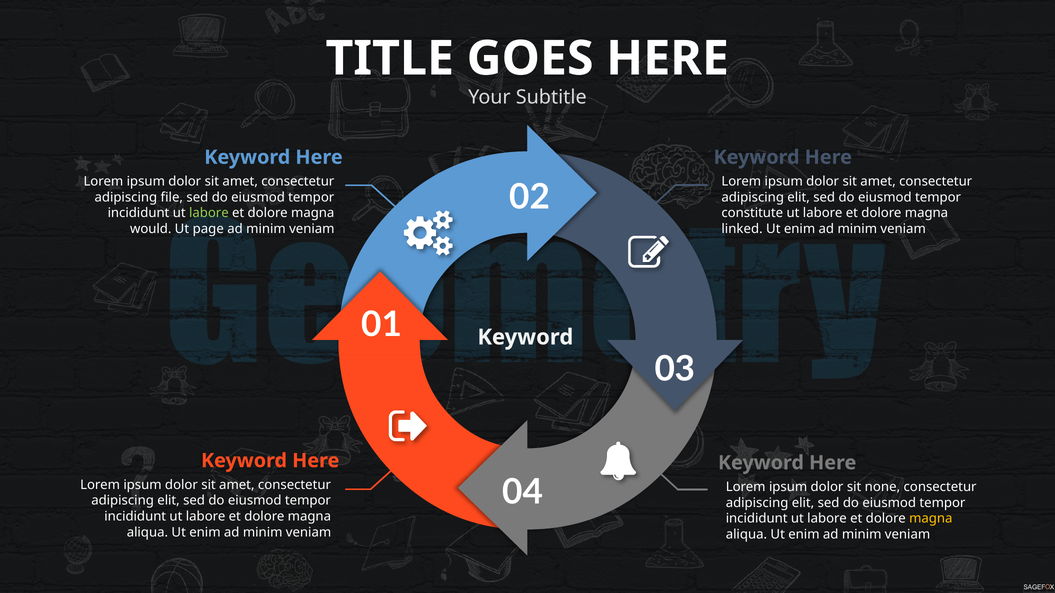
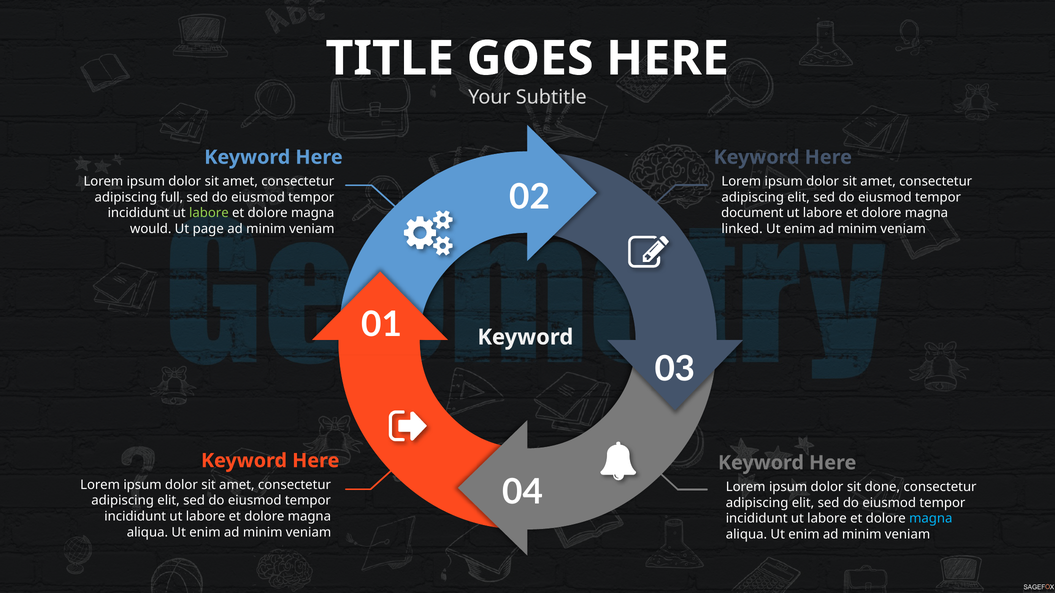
file: file -> full
constitute: constitute -> document
none: none -> done
magna at (931, 519) colour: yellow -> light blue
